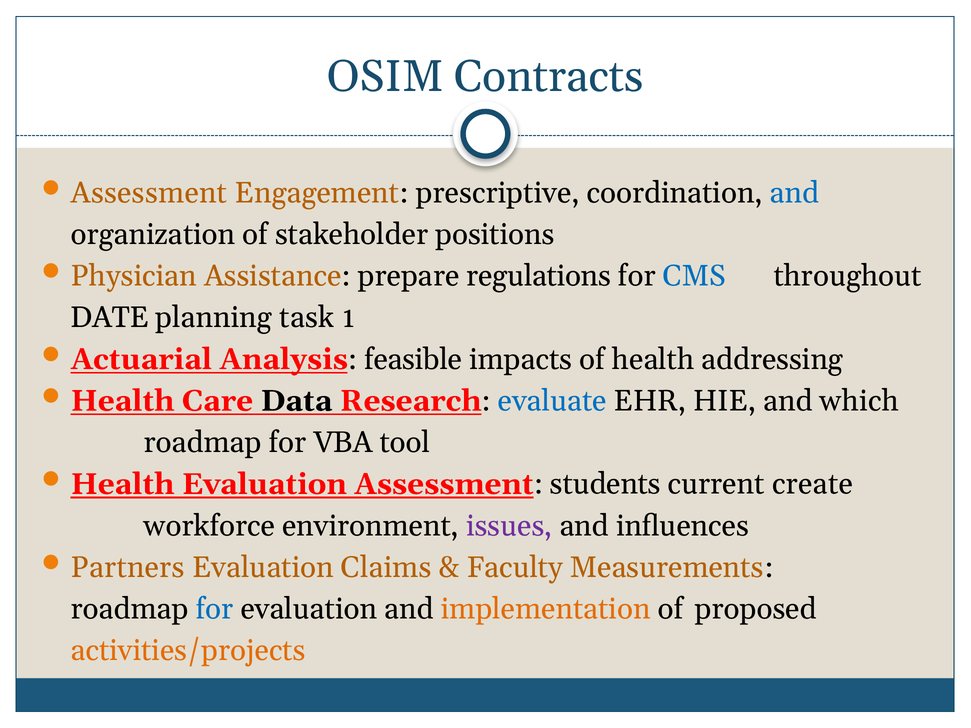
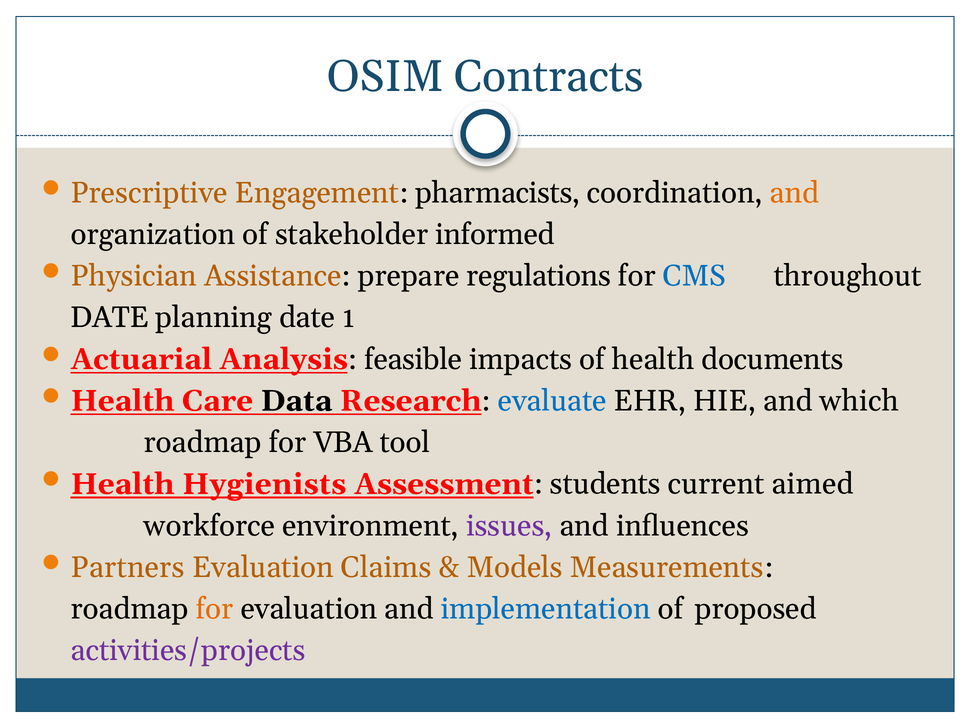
Assessment at (149, 193): Assessment -> Prescriptive
prescriptive: prescriptive -> pharmacists
and at (794, 193) colour: blue -> orange
positions: positions -> informed
planning task: task -> date
addressing: addressing -> documents
Evaluation at (264, 484): Evaluation -> Hygienists
create: create -> aimed
Faculty: Faculty -> Models
for at (215, 609) colour: blue -> orange
implementation colour: orange -> blue
activities/projects colour: orange -> purple
